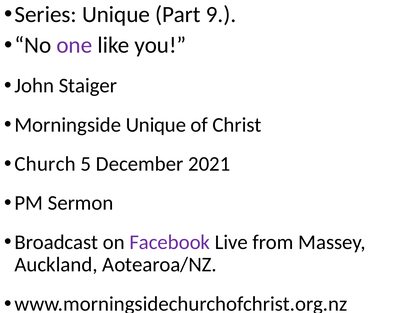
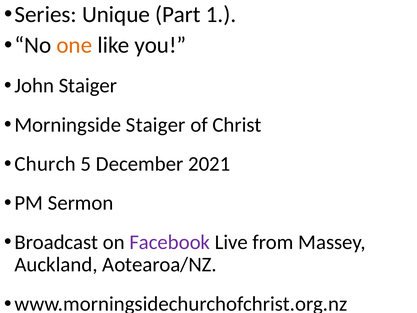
9: 9 -> 1
one colour: purple -> orange
Morningside Unique: Unique -> Staiger
